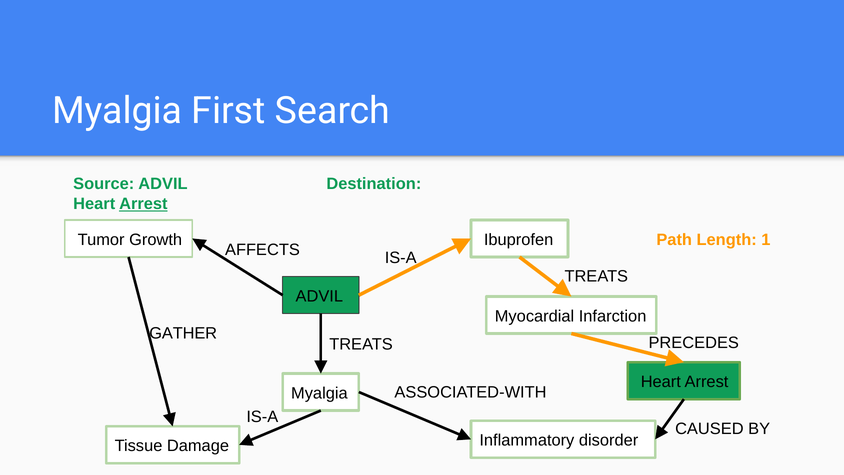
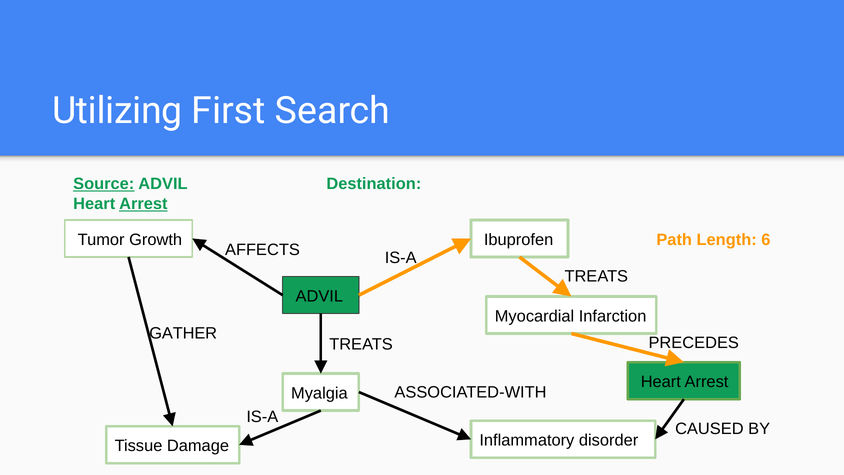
Myalgia at (117, 111): Myalgia -> Utilizing
Source underline: none -> present
1: 1 -> 6
